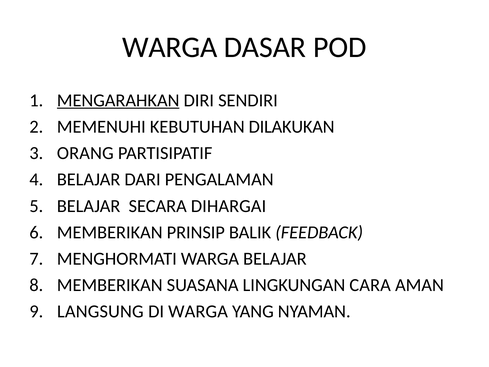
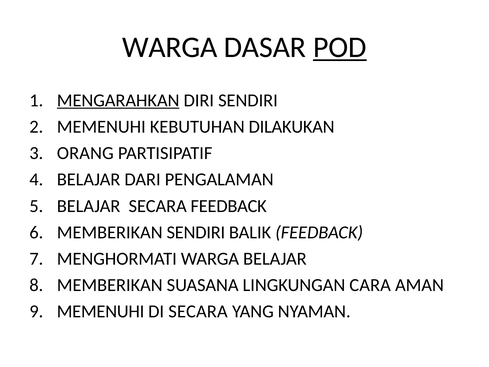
POD underline: none -> present
SECARA DIHARGAI: DIHARGAI -> FEEDBACK
MEMBERIKAN PRINSIP: PRINSIP -> SENDIRI
LANGSUNG at (100, 311): LANGSUNG -> MEMENUHI
DI WARGA: WARGA -> SECARA
